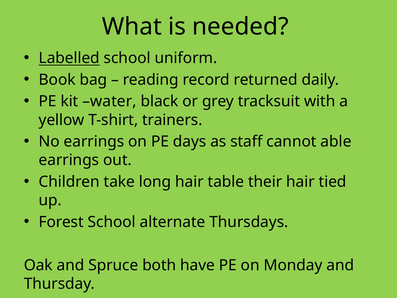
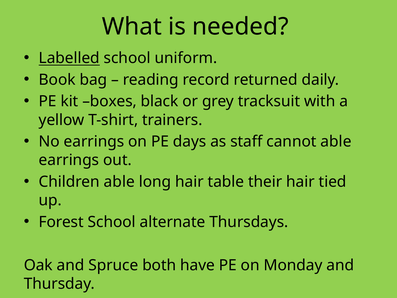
water: water -> boxes
Children take: take -> able
